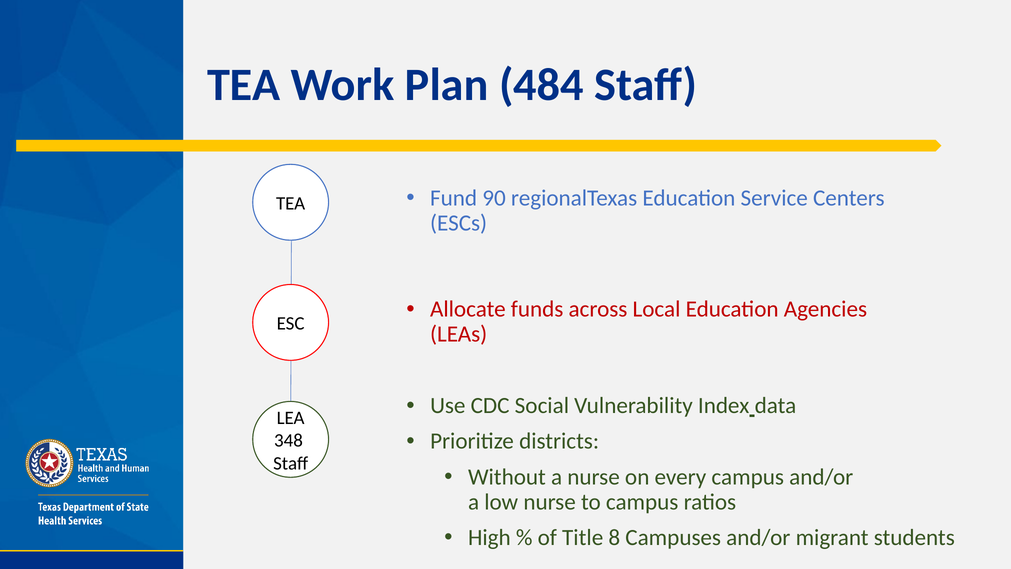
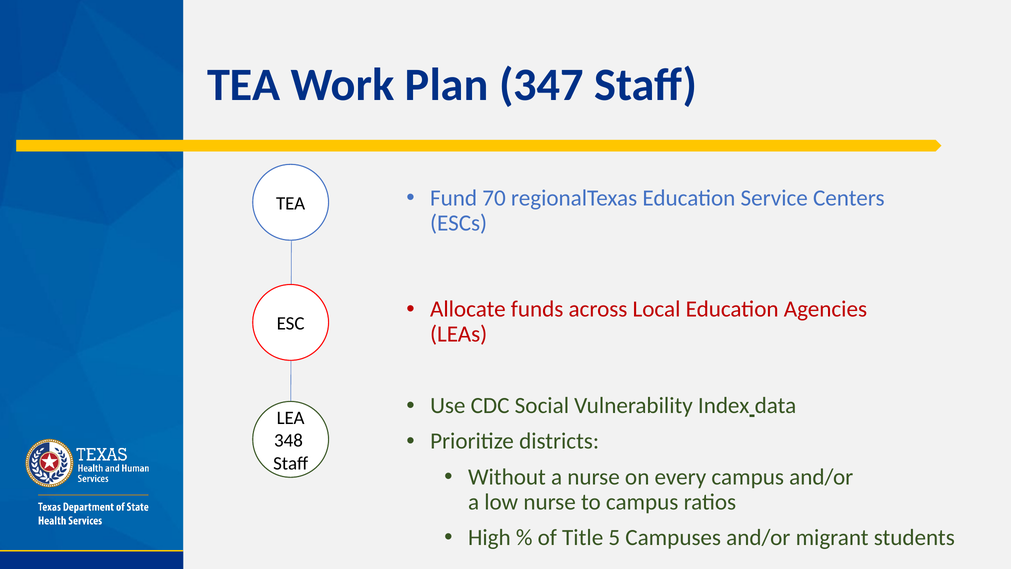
484: 484 -> 347
90: 90 -> 70
8: 8 -> 5
